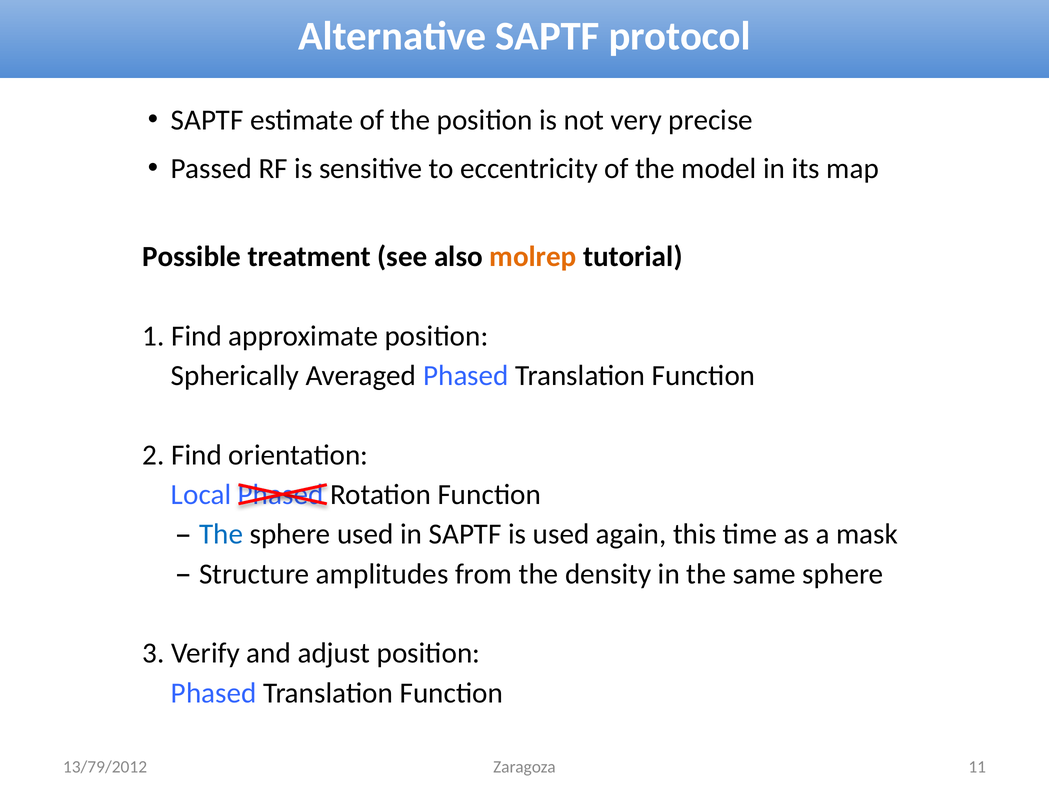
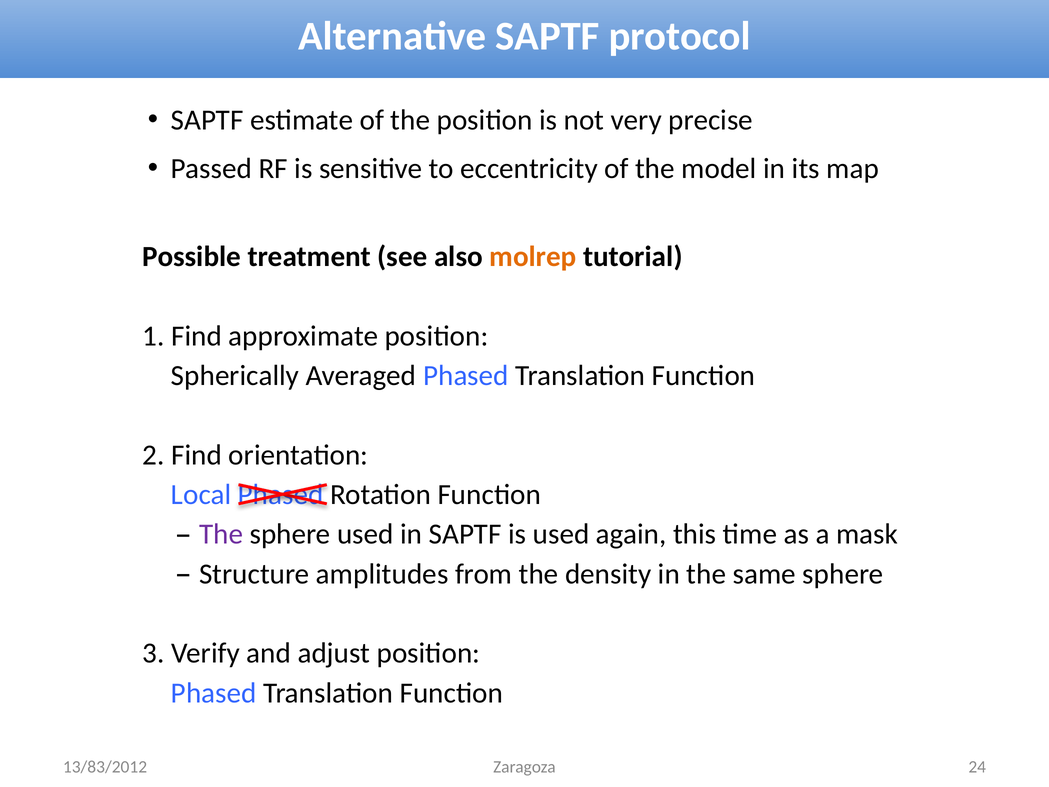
The at (221, 534) colour: blue -> purple
11: 11 -> 24
13/79/2012: 13/79/2012 -> 13/83/2012
